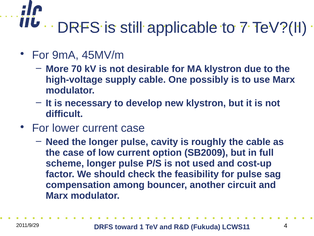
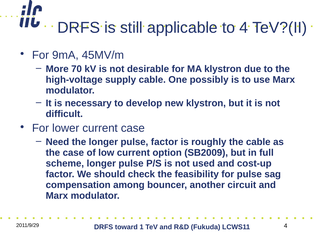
to 7: 7 -> 4
pulse cavity: cavity -> factor
